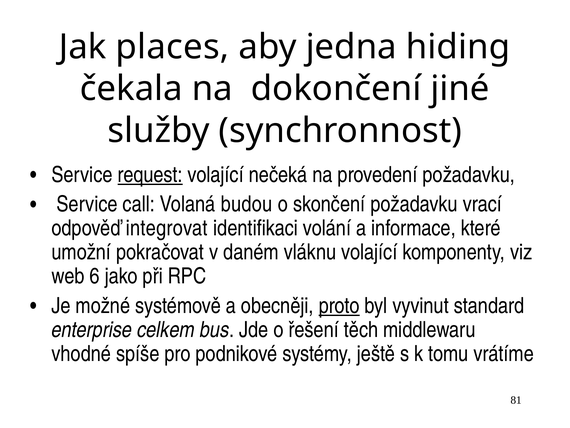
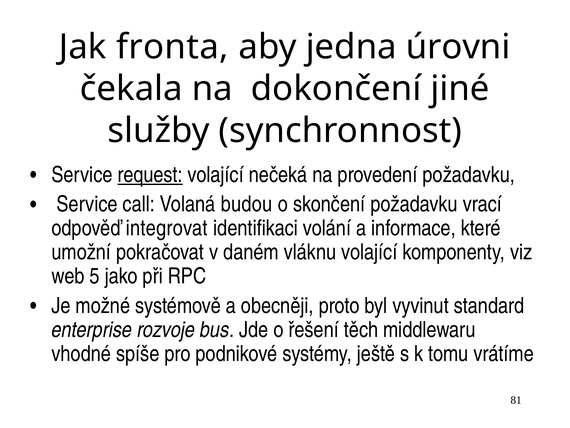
places: places -> fronta
hiding: hiding -> úrovni
6: 6 -> 5
proto underline: present -> none
celkem: celkem -> rozvoje
